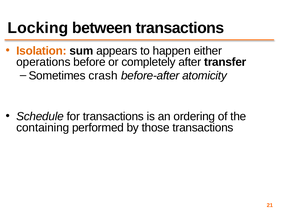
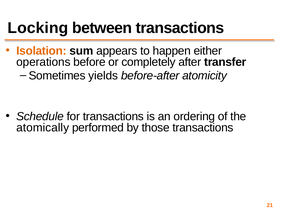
crash: crash -> yields
containing: containing -> atomically
